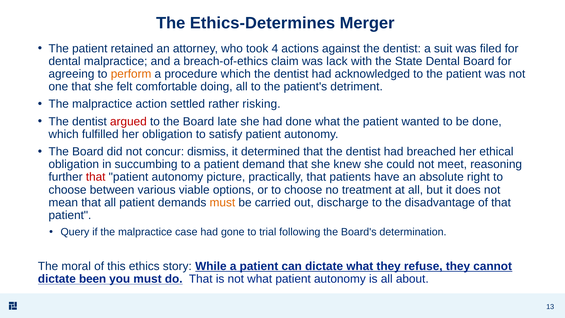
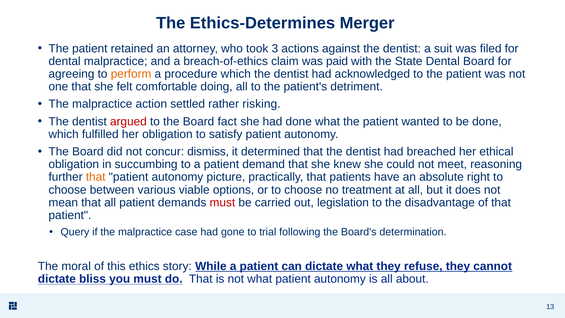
4: 4 -> 3
lack: lack -> paid
late: late -> fact
that at (96, 177) colour: red -> orange
must at (222, 202) colour: orange -> red
discharge: discharge -> legislation
been: been -> bliss
